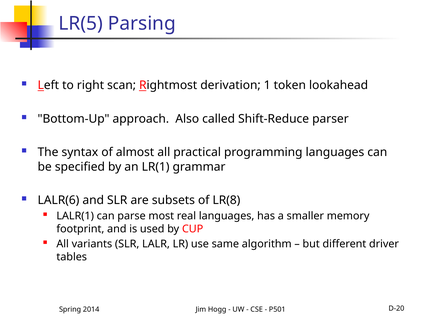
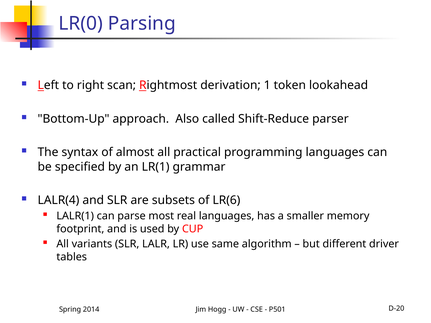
LR(5: LR(5 -> LR(0
LALR(6: LALR(6 -> LALR(4
LR(8: LR(8 -> LR(6
